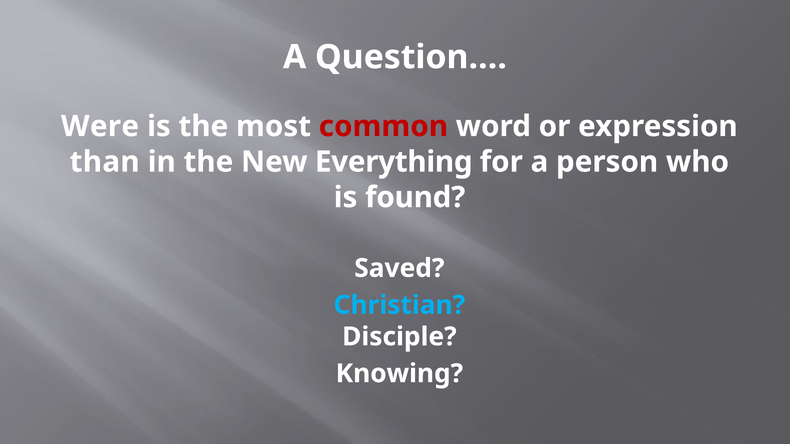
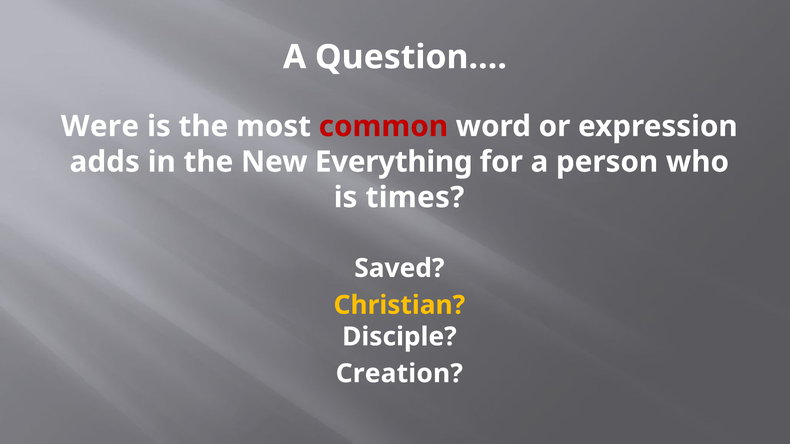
than: than -> adds
found: found -> times
Christian colour: light blue -> yellow
Knowing: Knowing -> Creation
